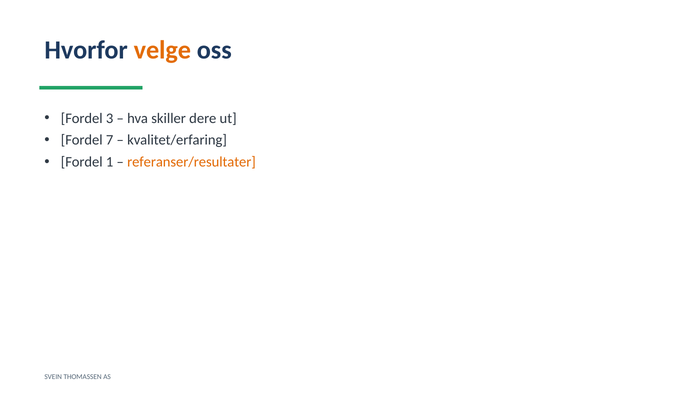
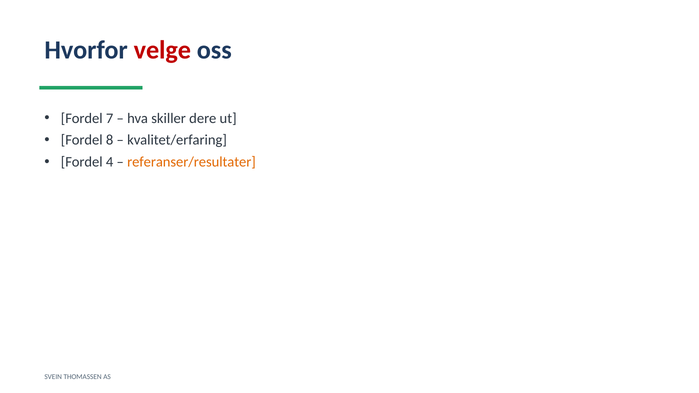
velge colour: orange -> red
3: 3 -> 7
7: 7 -> 8
1: 1 -> 4
